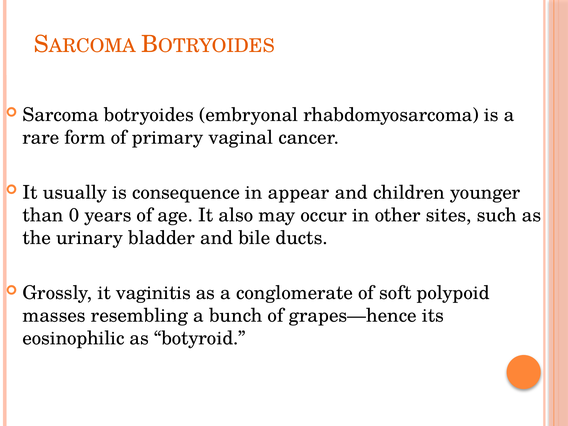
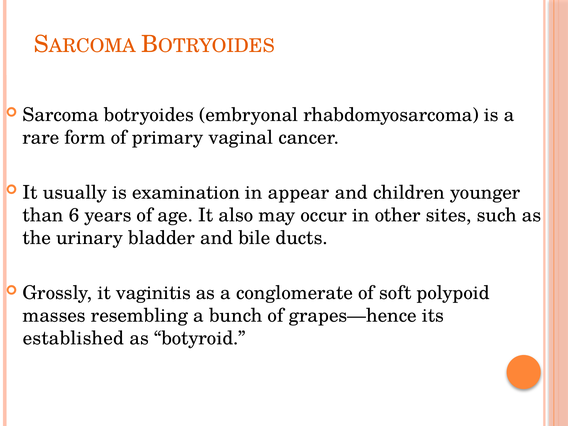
consequence: consequence -> examination
0: 0 -> 6
eosinophilic: eosinophilic -> established
